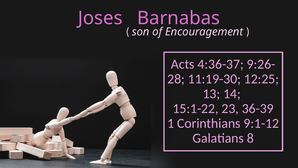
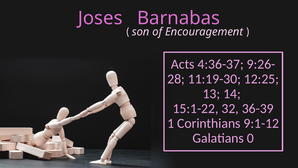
23: 23 -> 32
8: 8 -> 0
